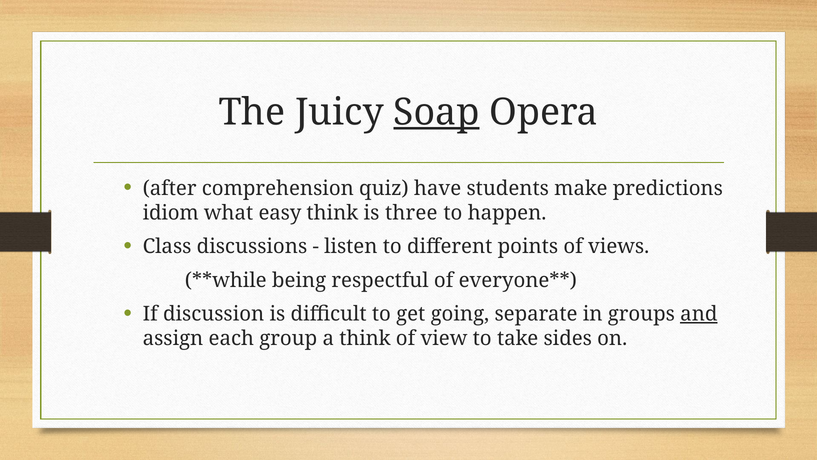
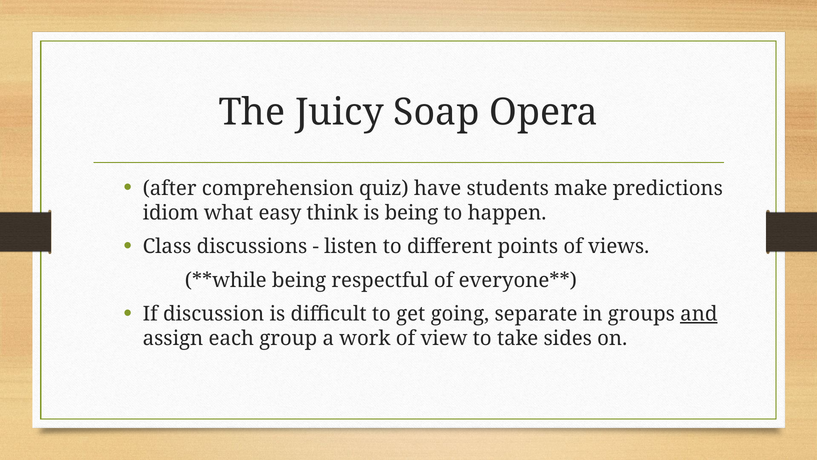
Soap underline: present -> none
is three: three -> being
a think: think -> work
